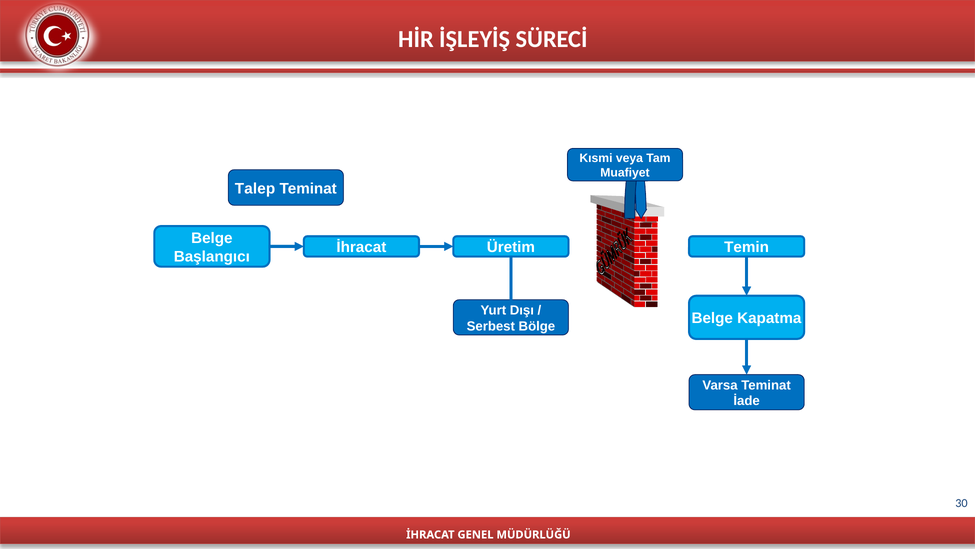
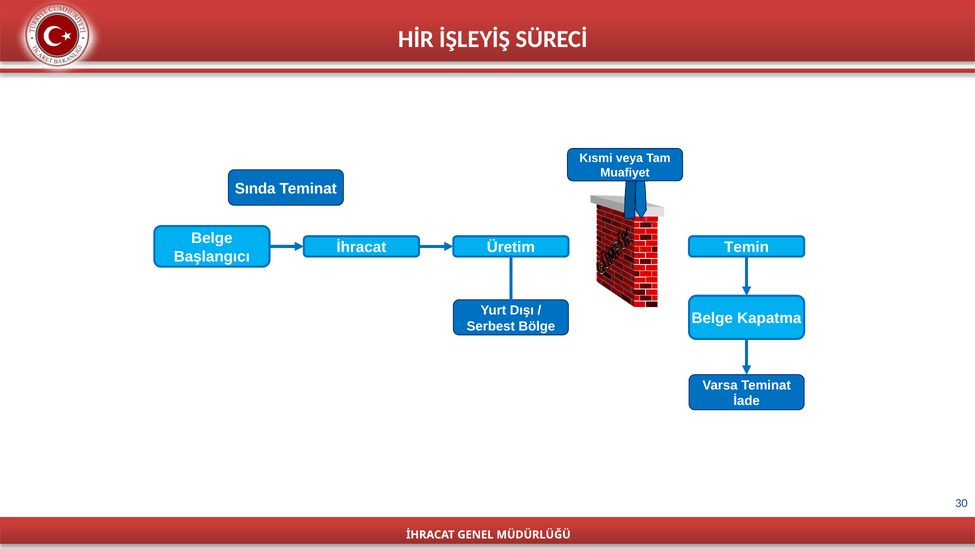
Talep: Talep -> Sında
